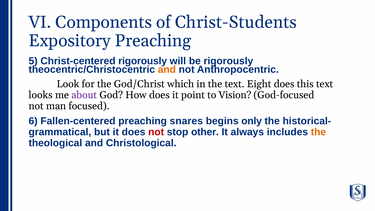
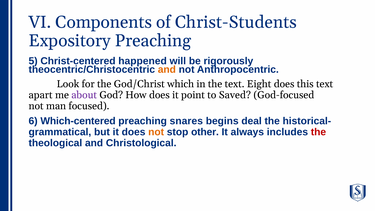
Christ-centered rigorously: rigorously -> happened
looks: looks -> apart
Vision: Vision -> Saved
Fallen-centered: Fallen-centered -> Which-centered
only: only -> deal
not at (156, 132) colour: red -> orange
the at (318, 132) colour: orange -> red
